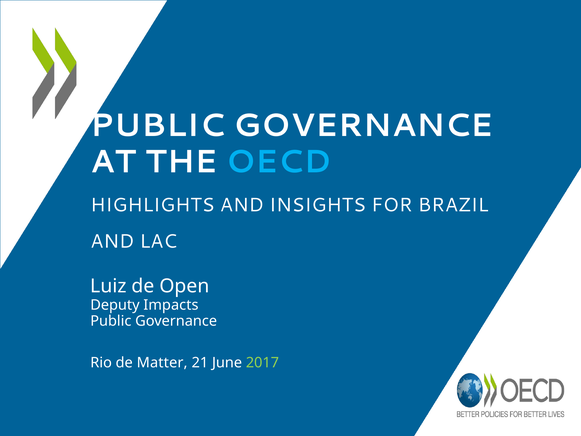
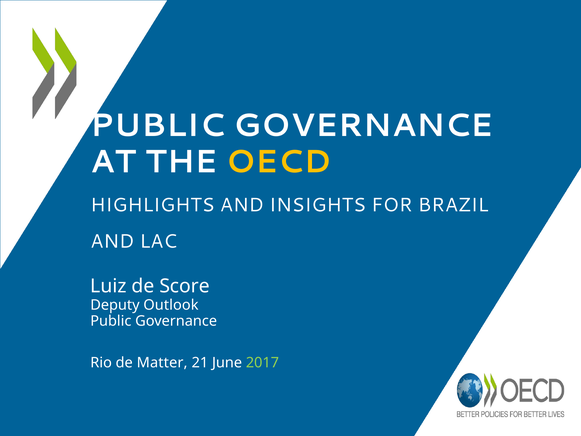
OECD colour: light blue -> yellow
Open: Open -> Score
Impacts: Impacts -> Outlook
